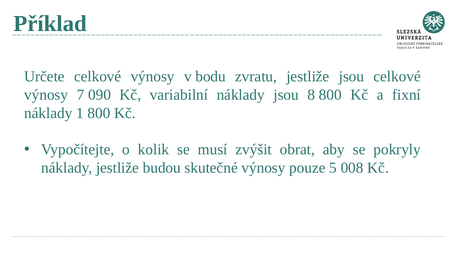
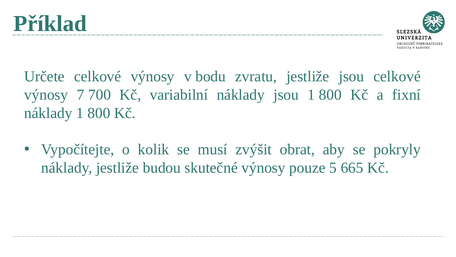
090: 090 -> 700
jsou 8: 8 -> 1
008: 008 -> 665
